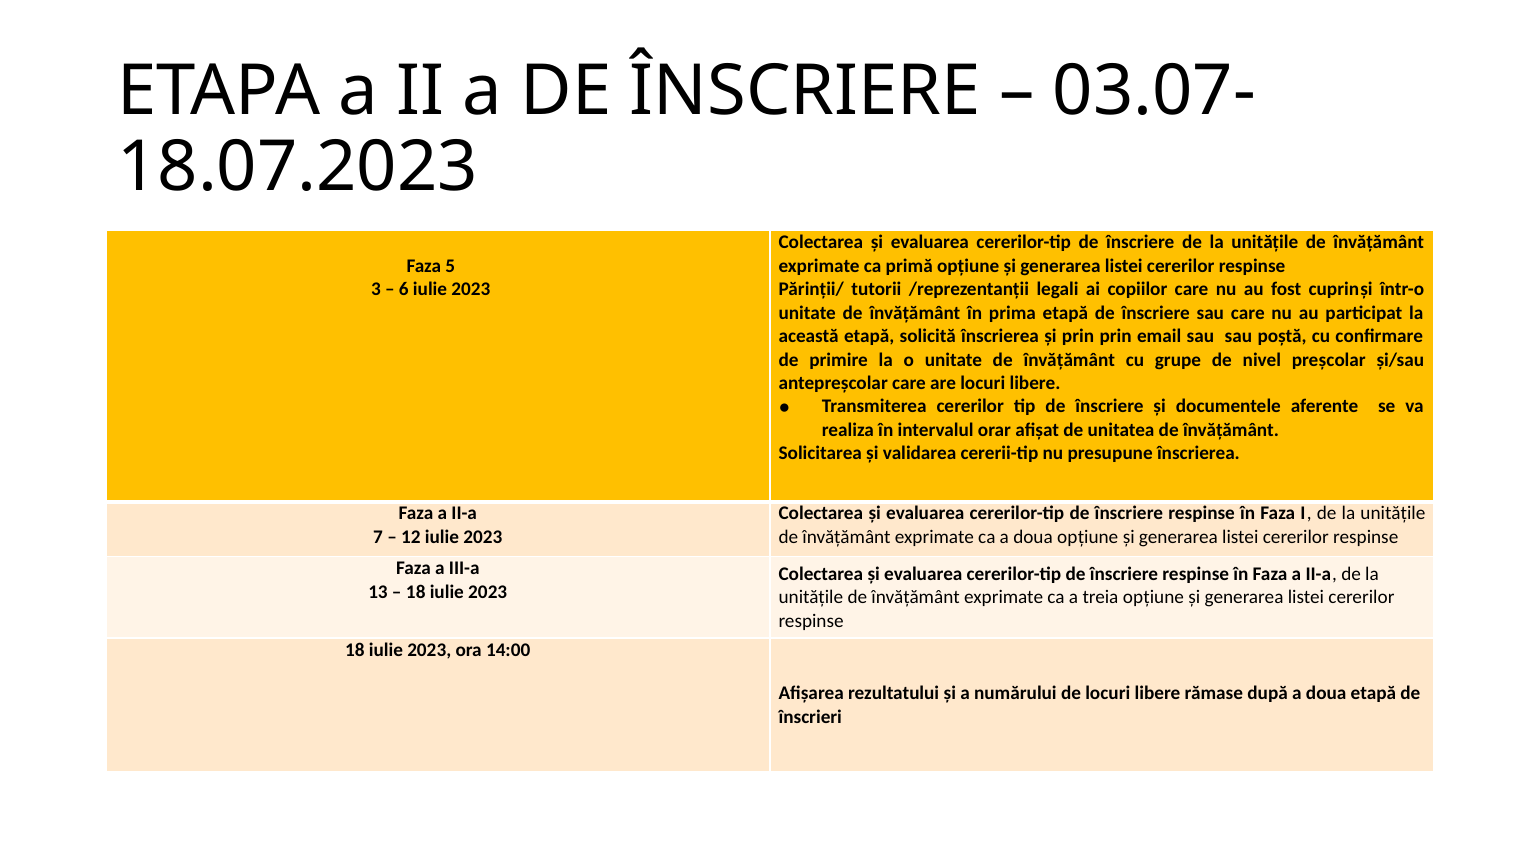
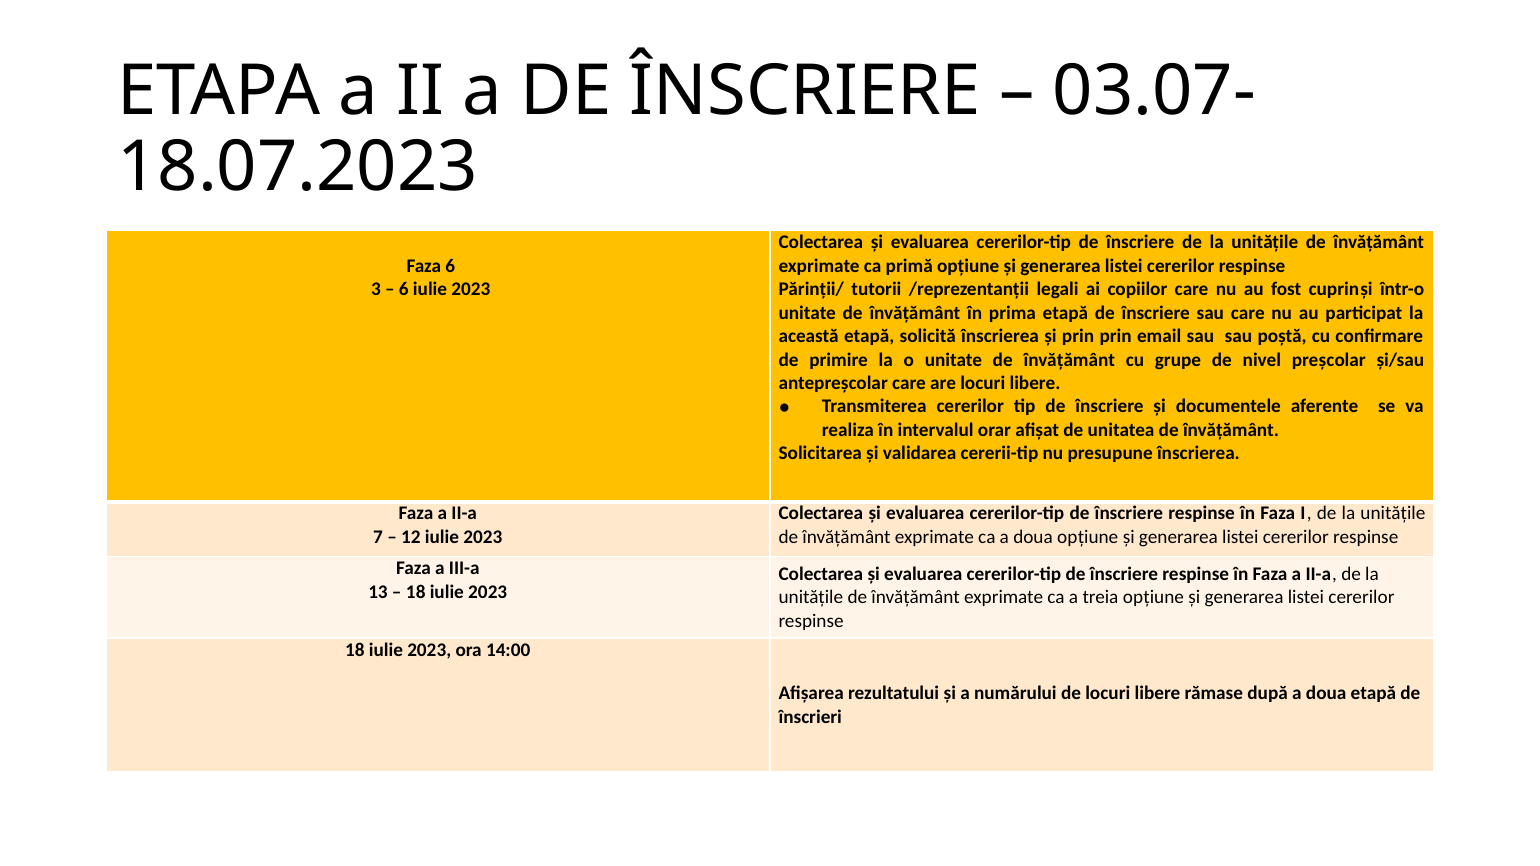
Faza 5: 5 -> 6
